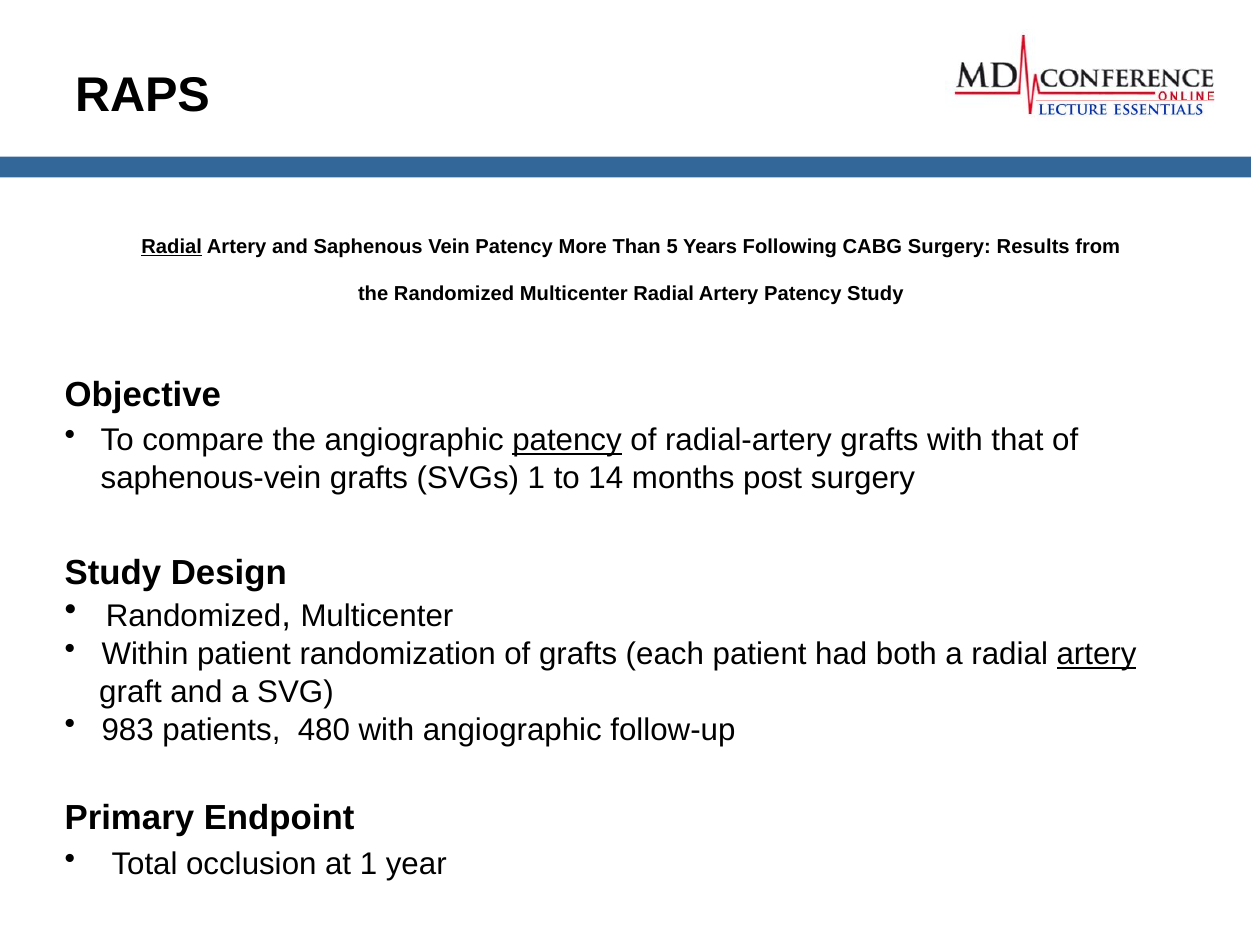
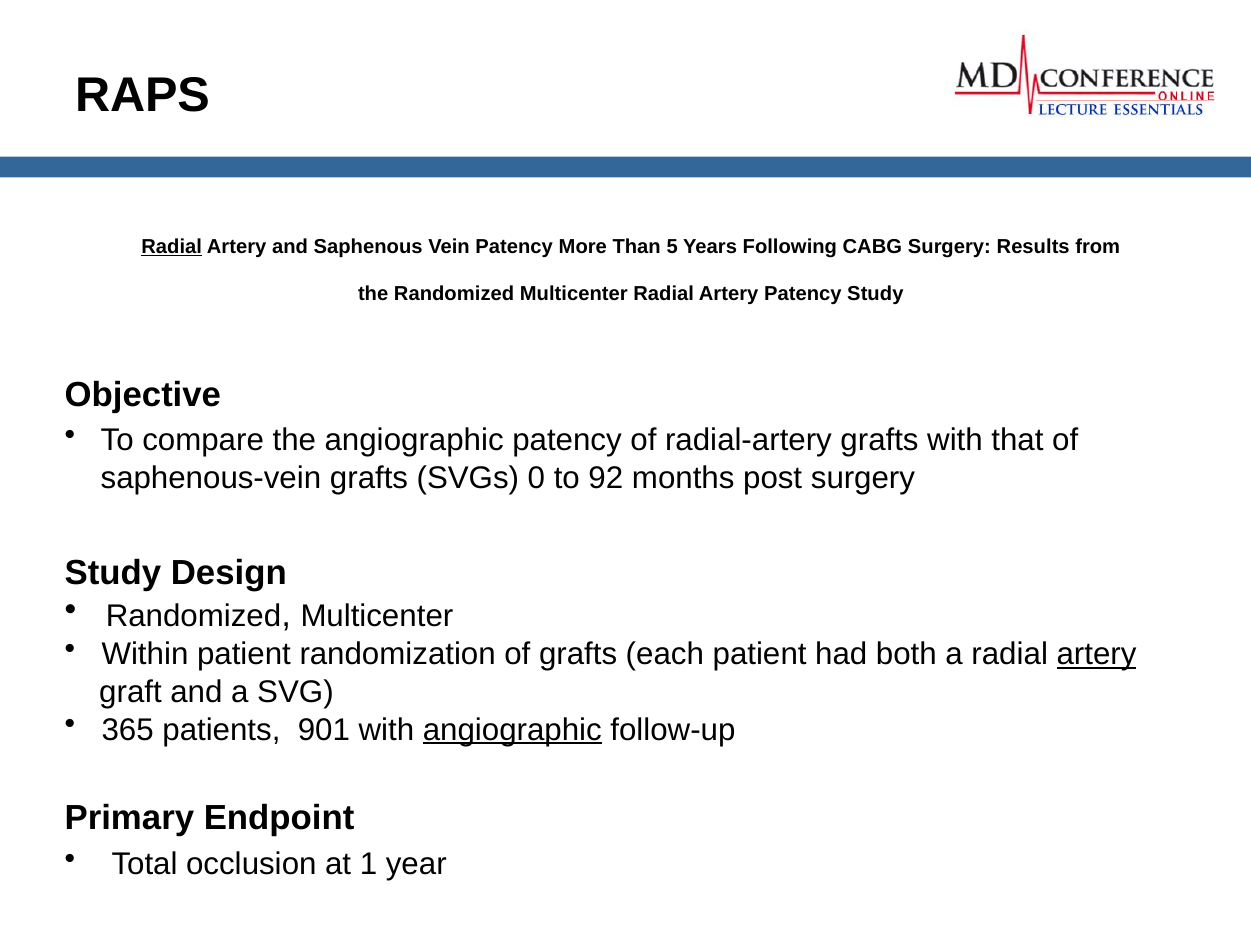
patency at (567, 440) underline: present -> none
SVGs 1: 1 -> 0
14: 14 -> 92
983: 983 -> 365
480: 480 -> 901
angiographic at (512, 729) underline: none -> present
